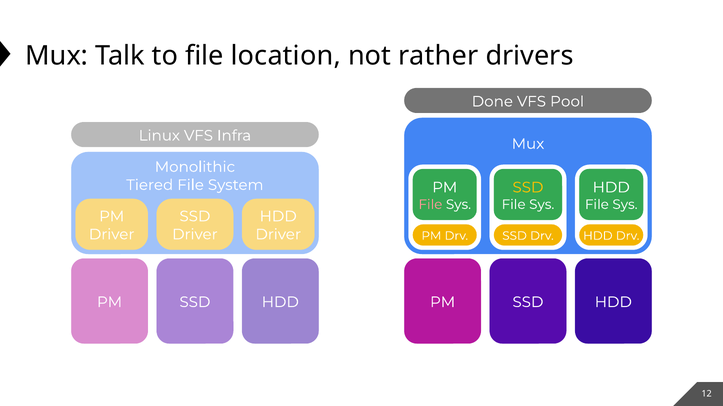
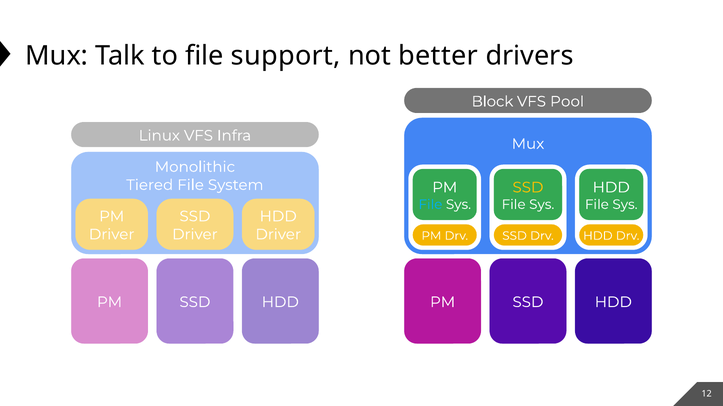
location: location -> support
rather: rather -> better
Done: Done -> Block
File at (430, 205) colour: pink -> light blue
